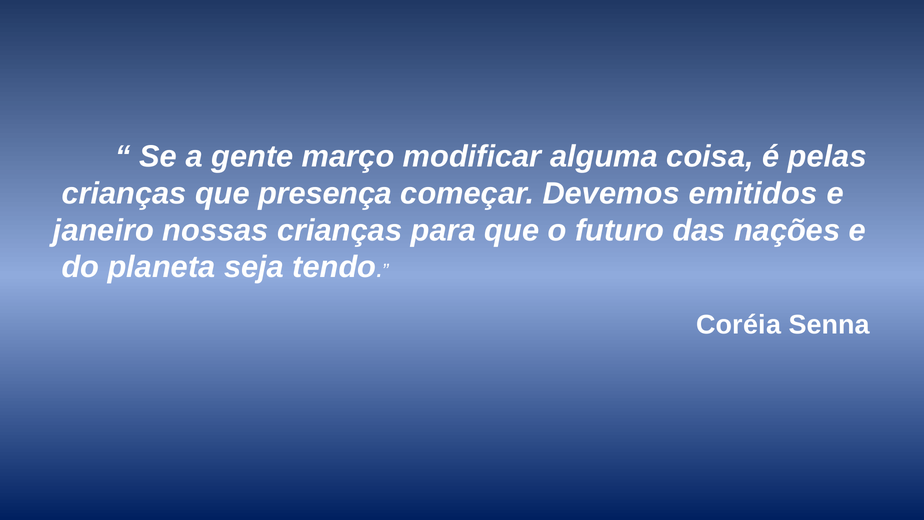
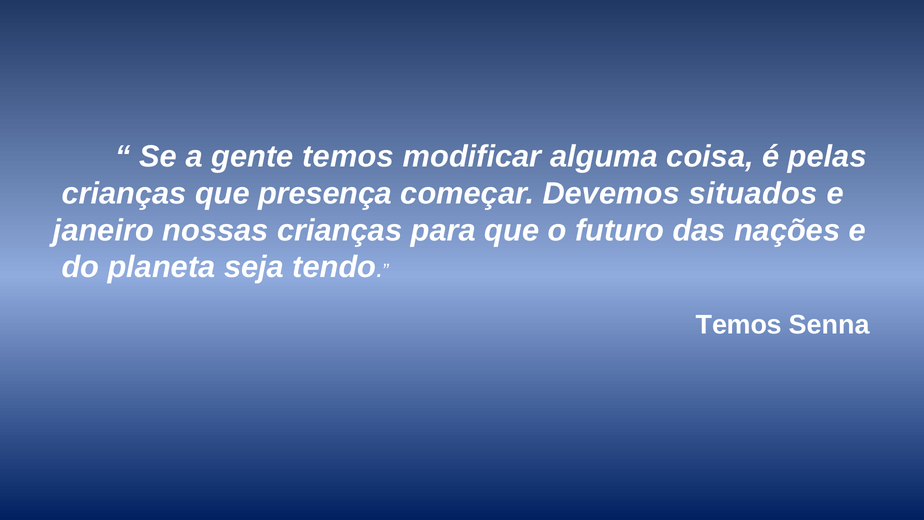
gente março: março -> temos
emitidos: emitidos -> situados
Coréia at (739, 325): Coréia -> Temos
